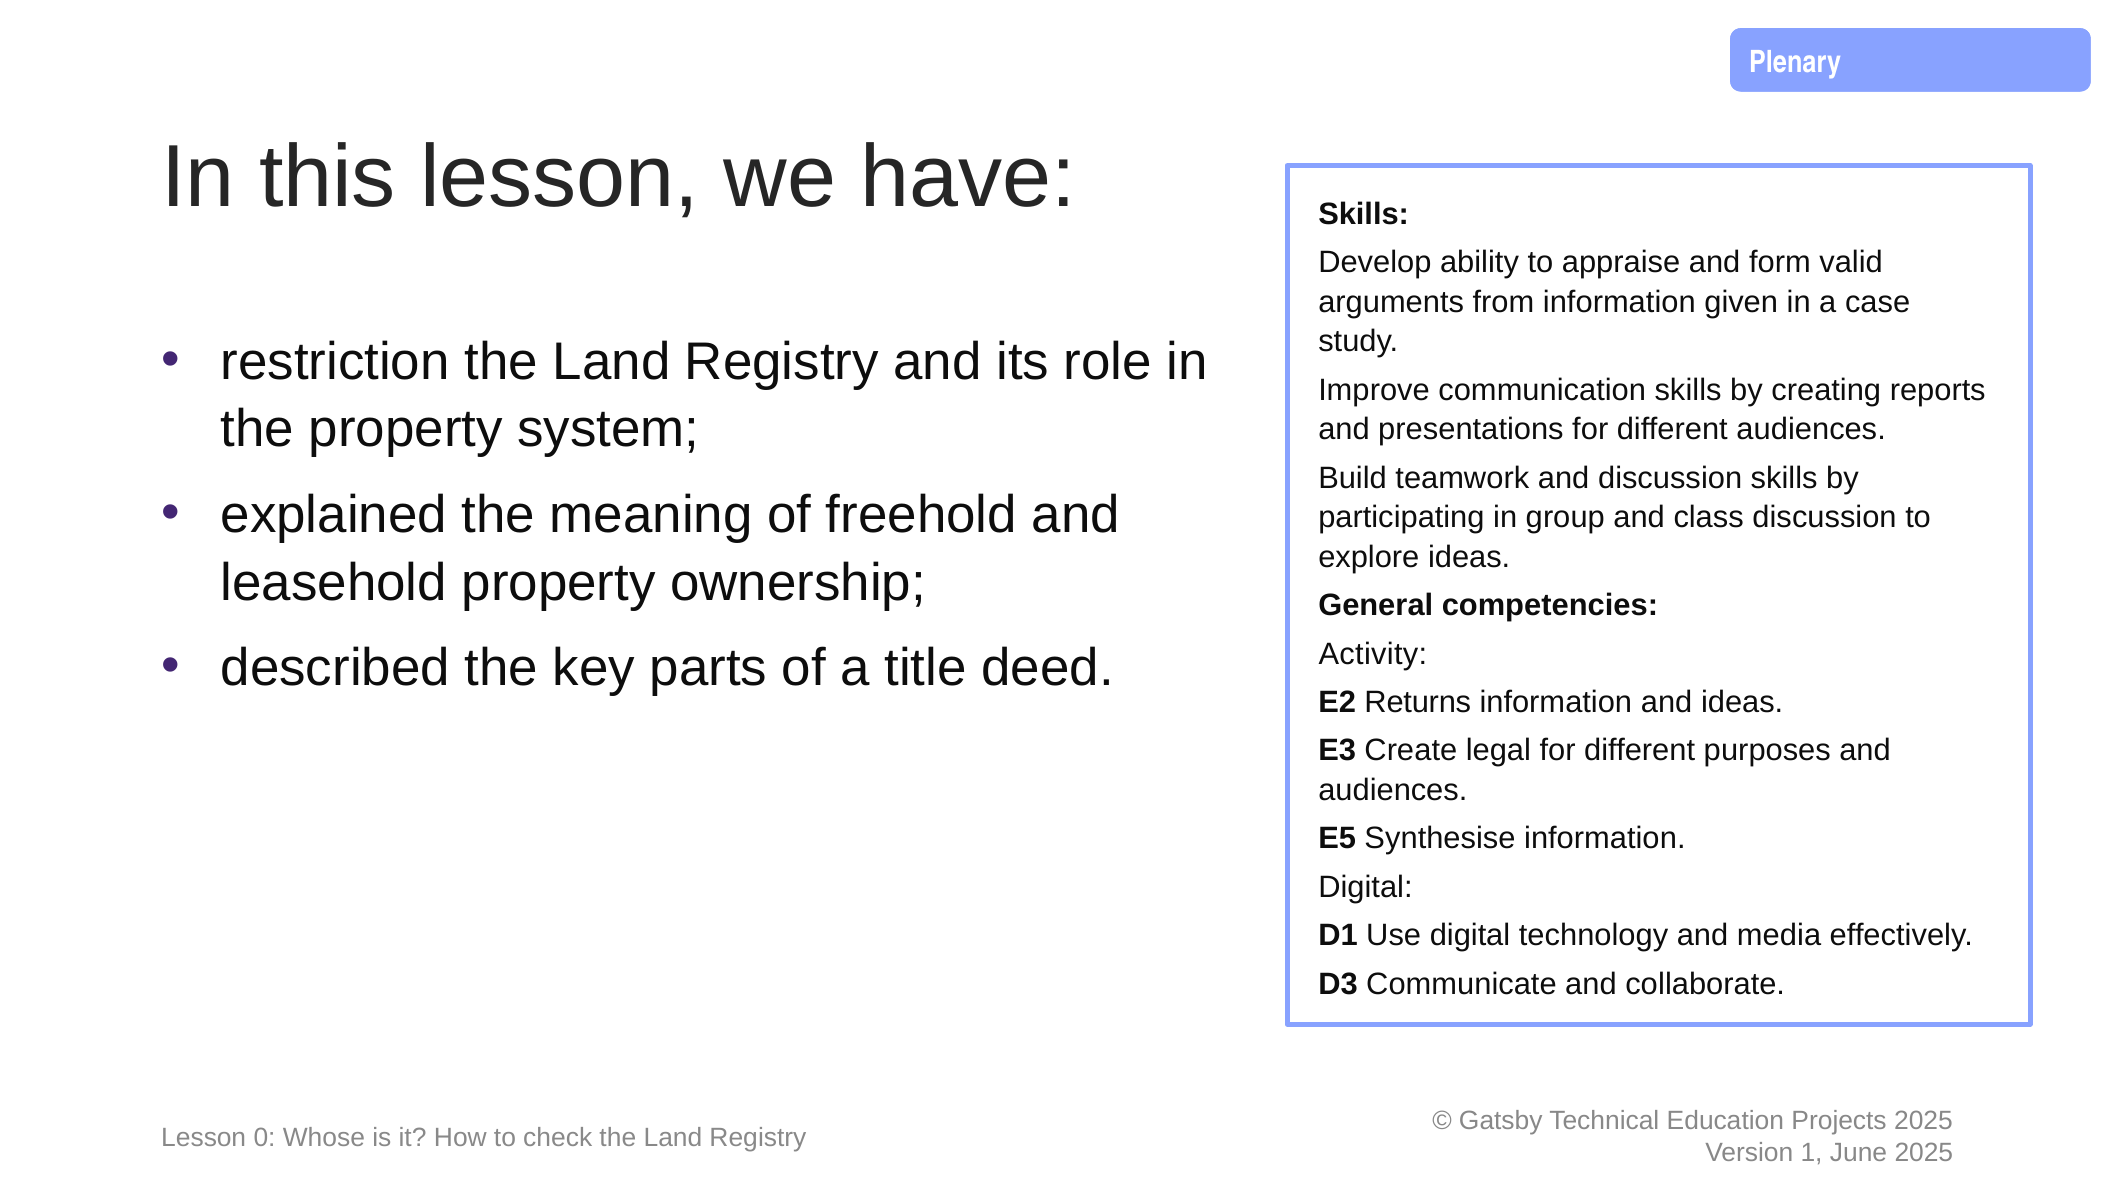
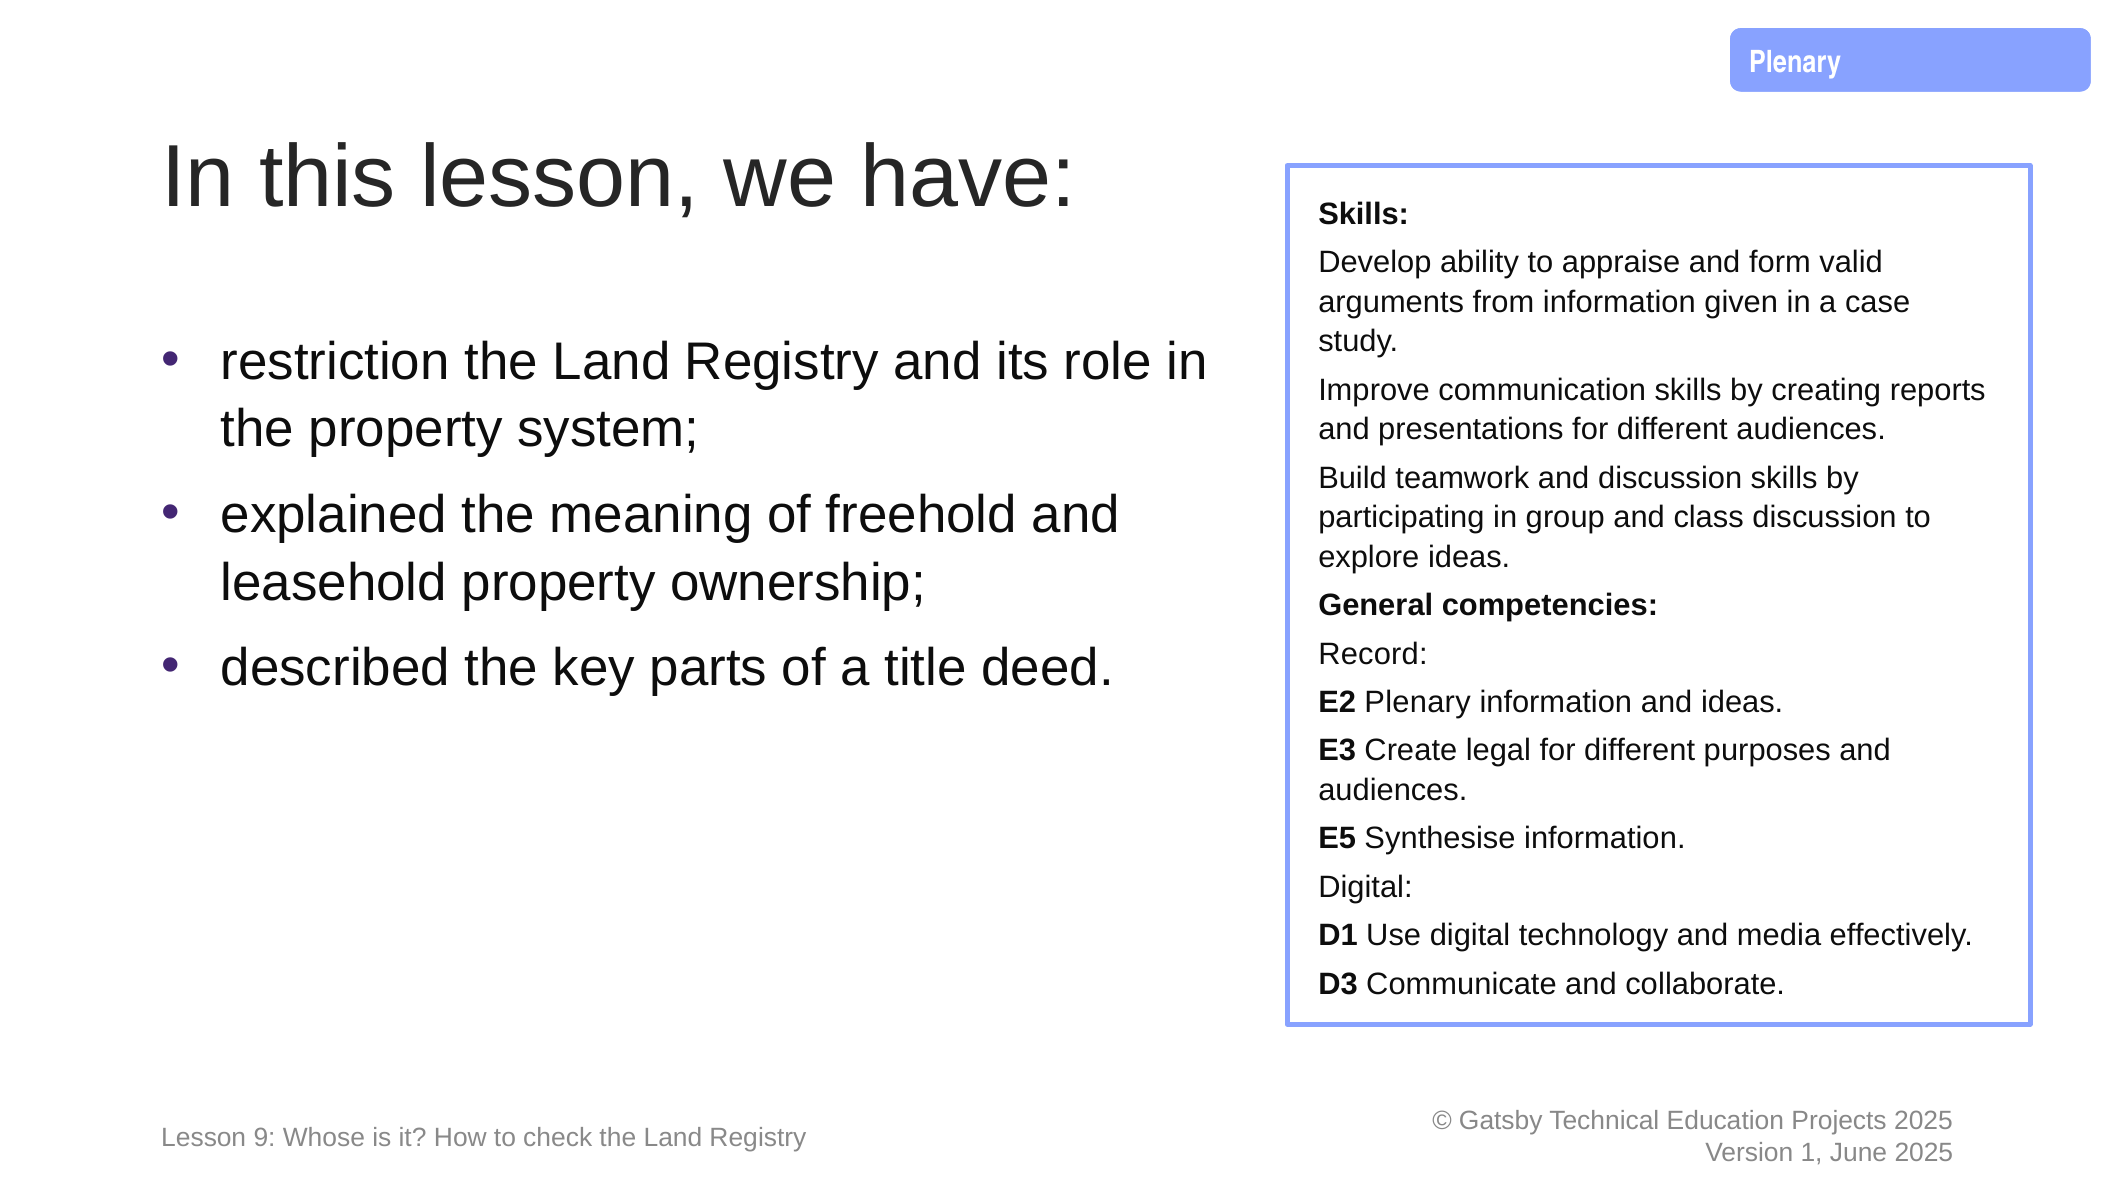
Activity: Activity -> Record
E2 Returns: Returns -> Plenary
0: 0 -> 9
